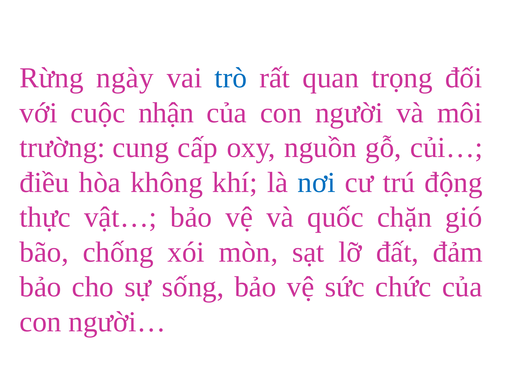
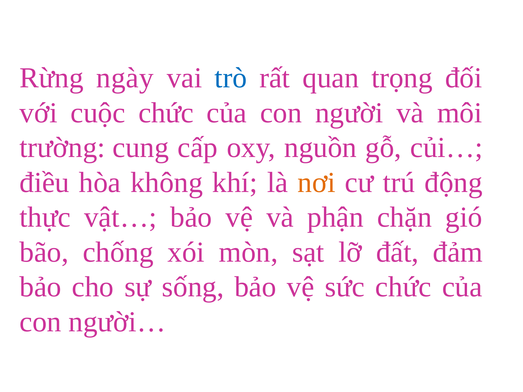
cuộc nhận: nhận -> chức
nơi colour: blue -> orange
quốc: quốc -> phận
